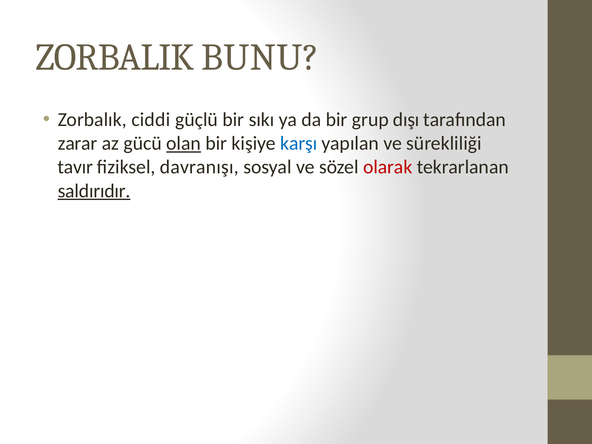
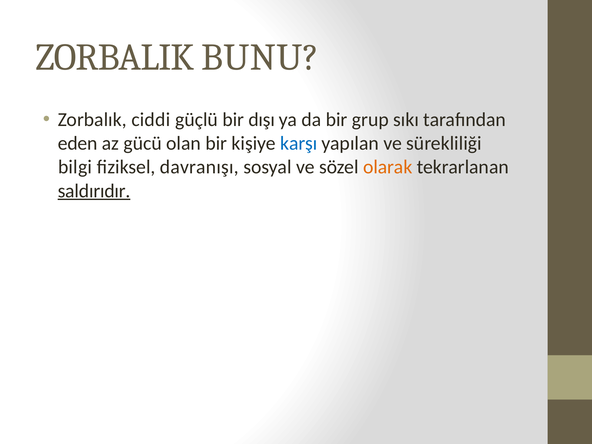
sıkı: sıkı -> dışı
dışı: dışı -> sıkı
zarar: zarar -> eden
olan underline: present -> none
tavır: tavır -> bilgi
olarak colour: red -> orange
